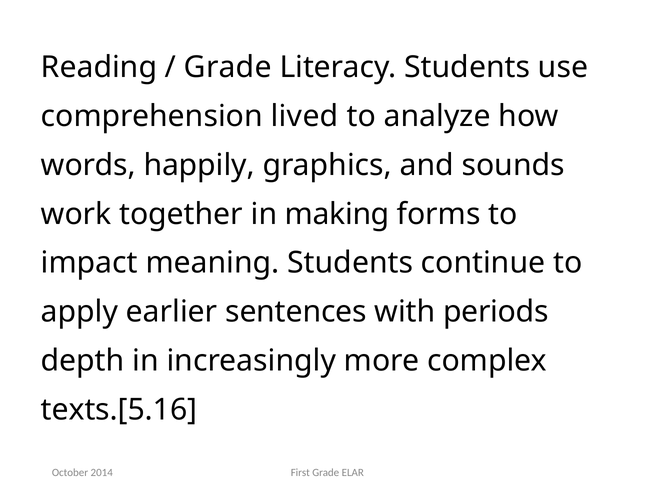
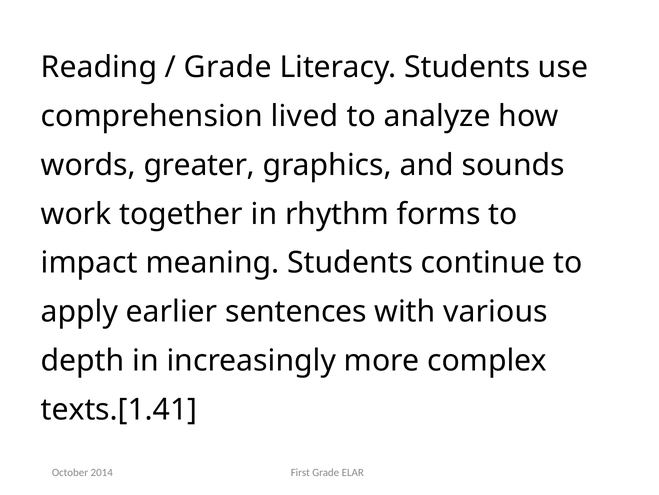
happily: happily -> greater
making: making -> rhythm
periods: periods -> various
texts.[5.16: texts.[5.16 -> texts.[1.41
